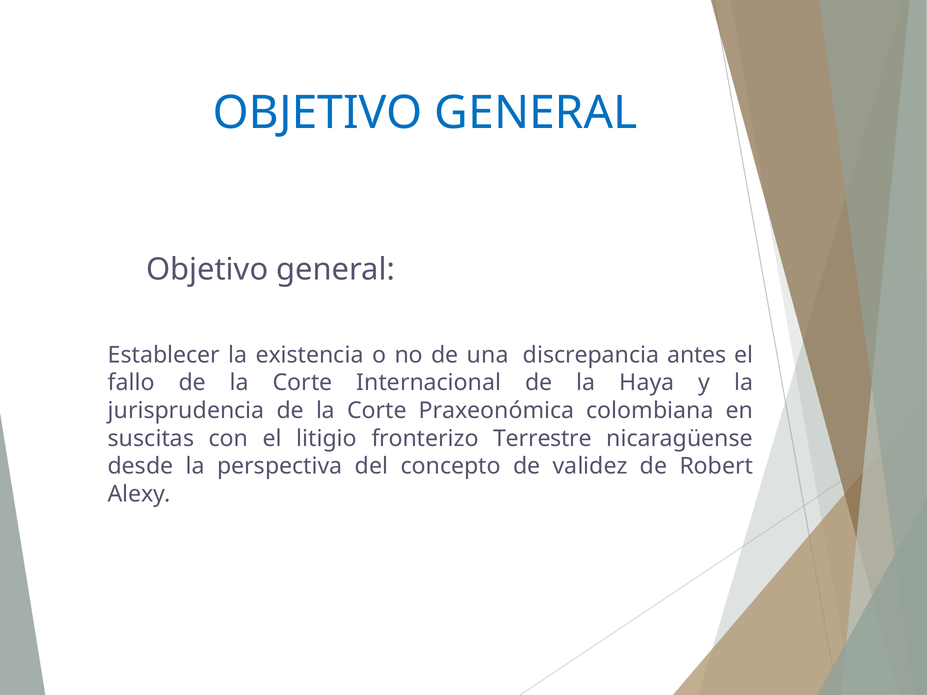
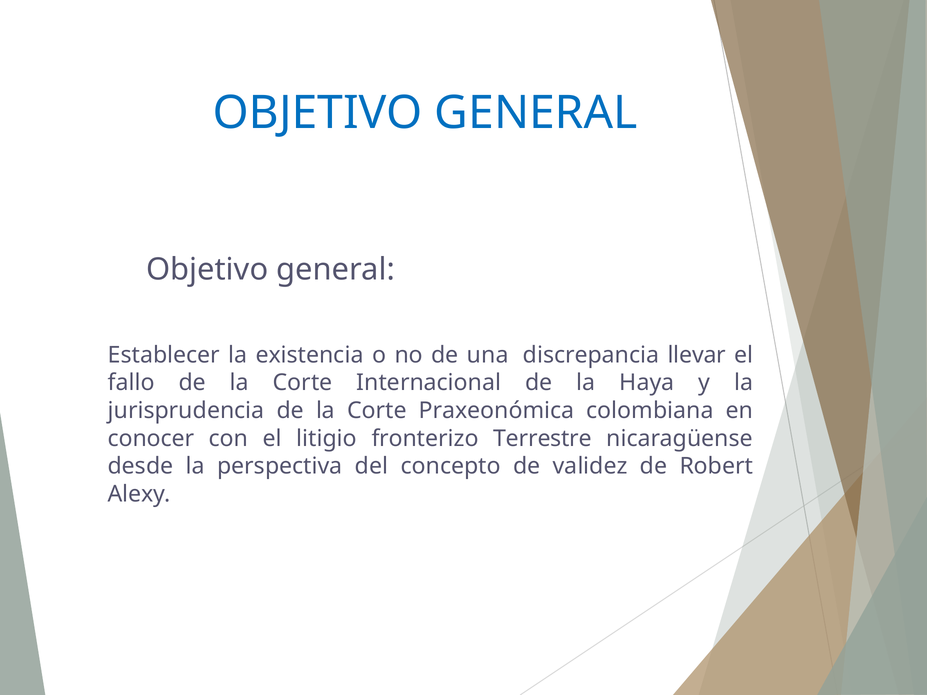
antes: antes -> llevar
suscitas: suscitas -> conocer
